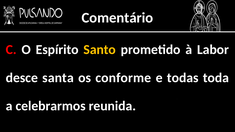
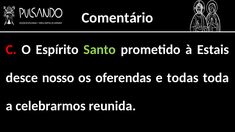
Santo colour: yellow -> light green
Labor: Labor -> Estais
santa: santa -> nosso
conforme: conforme -> oferendas
